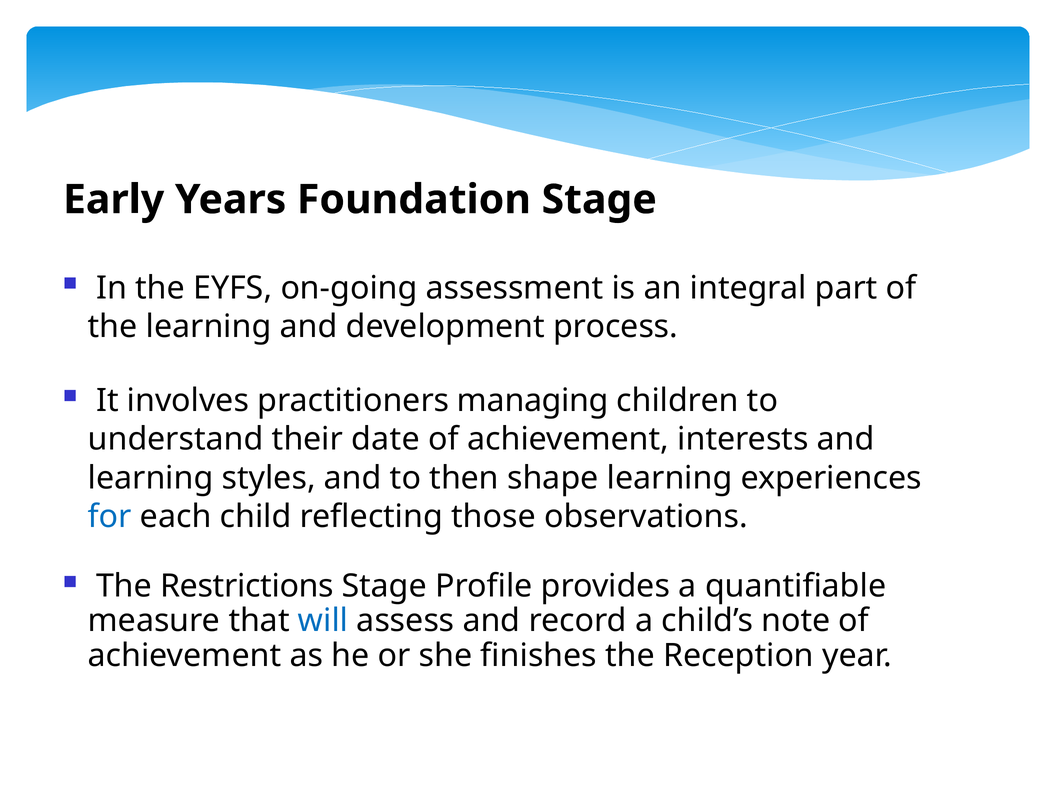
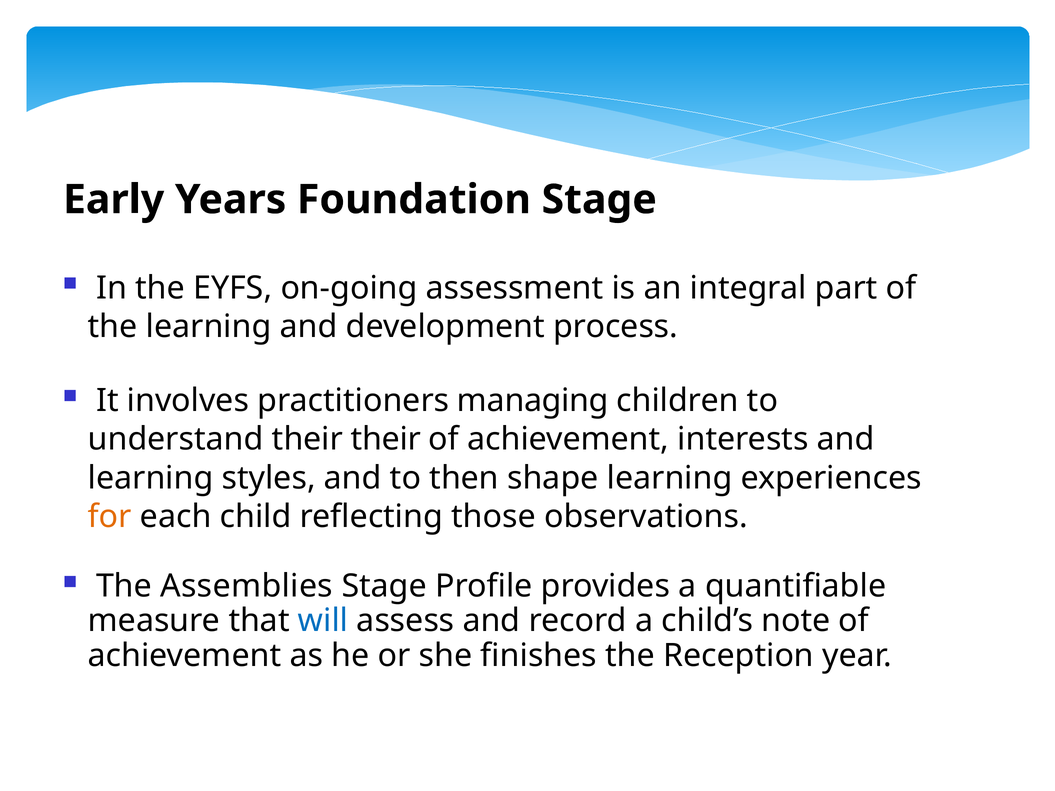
their date: date -> their
for colour: blue -> orange
Restrictions: Restrictions -> Assemblies
